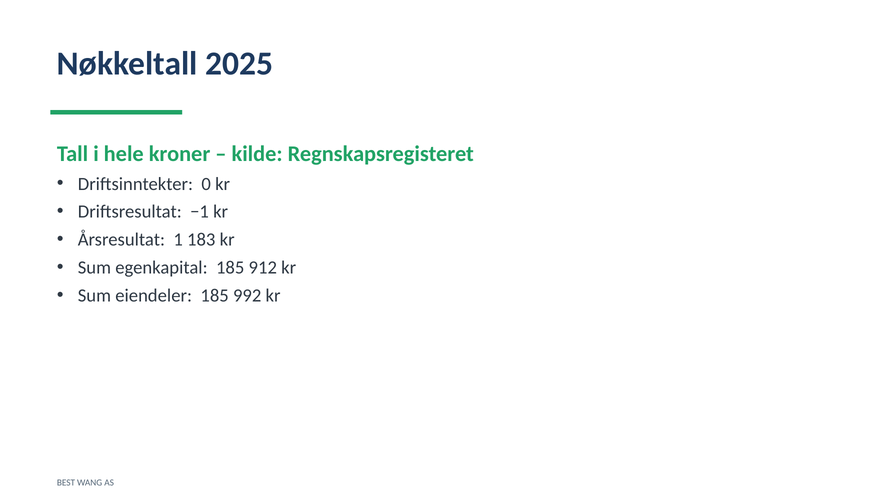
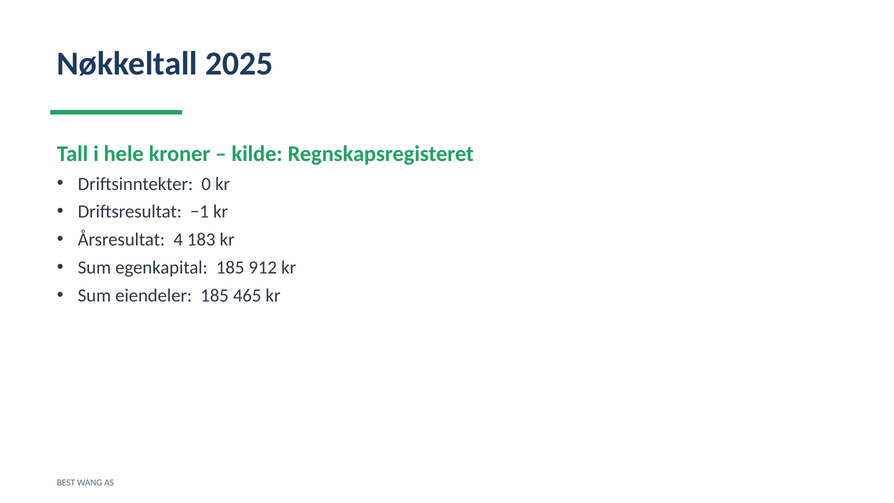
1: 1 -> 4
992: 992 -> 465
